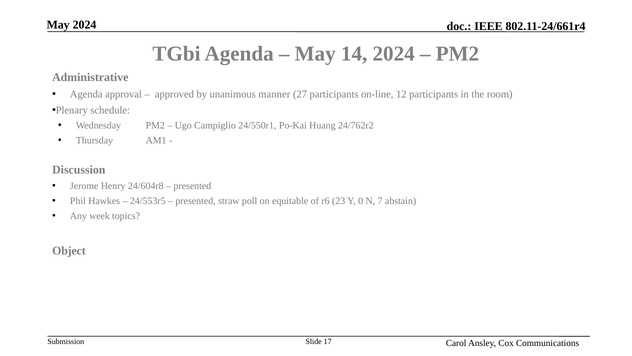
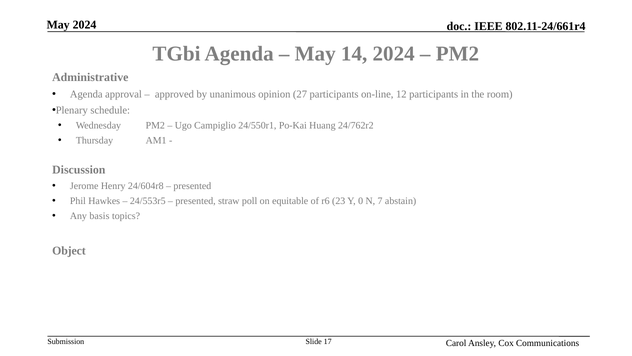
manner: manner -> opinion
week: week -> basis
